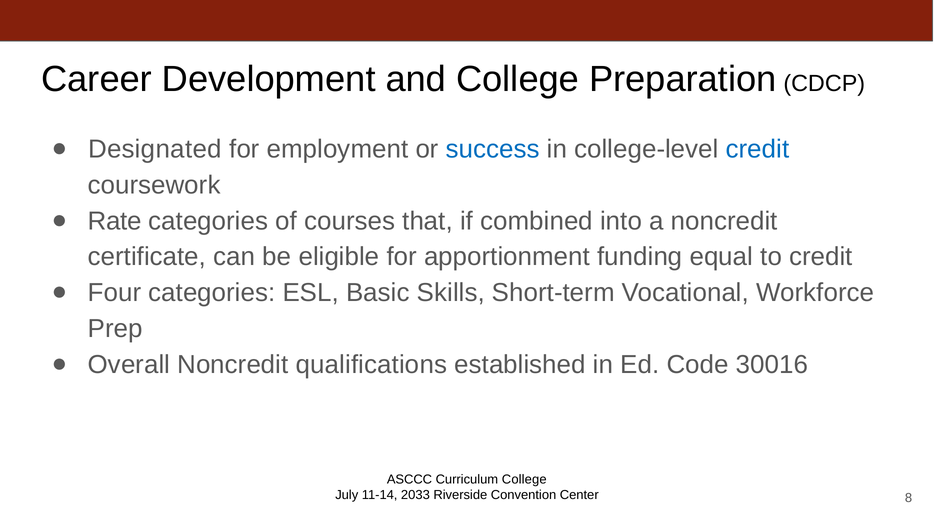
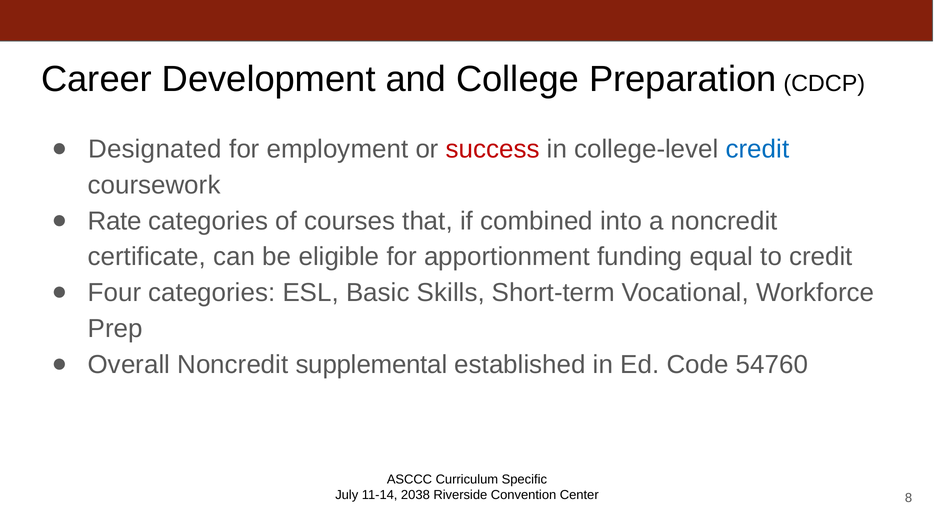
success colour: blue -> red
qualifications: qualifications -> supplemental
30016: 30016 -> 54760
Curriculum College: College -> Specific
2033: 2033 -> 2038
